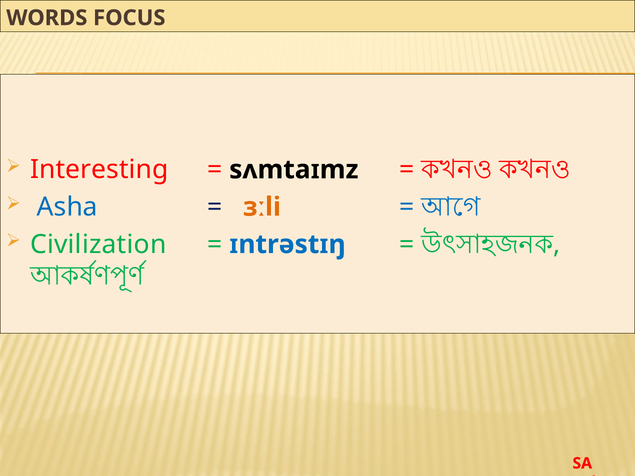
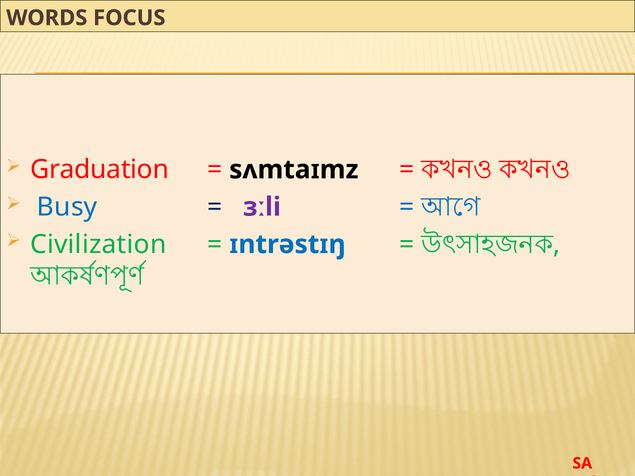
Interesting: Interesting -> Graduation
Asha at (67, 207): Asha -> Busy
ɜːli colour: orange -> purple
